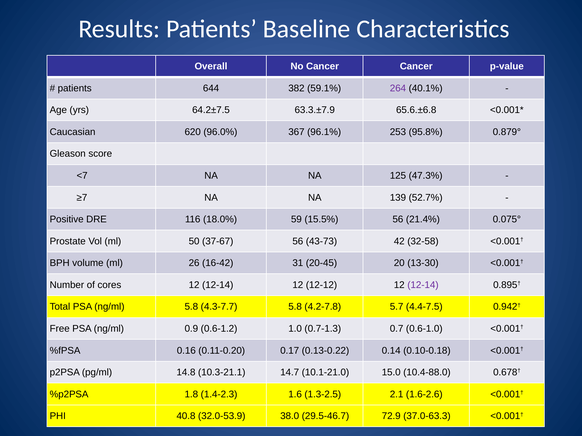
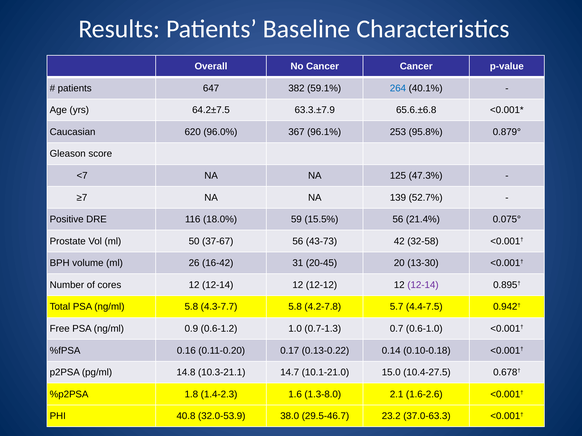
644: 644 -> 647
264 colour: purple -> blue
10.4-88.0: 10.4-88.0 -> 10.4-27.5
1.3-2.5: 1.3-2.5 -> 1.3-8.0
72.9: 72.9 -> 23.2
